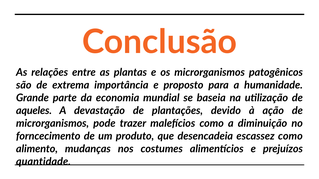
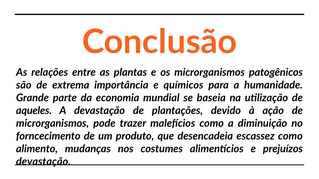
proposto: proposto -> químicos
quantidade at (43, 162): quantidade -> devastação
